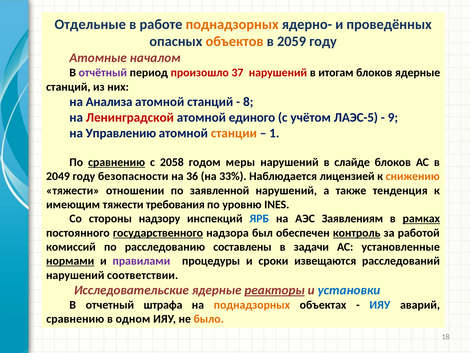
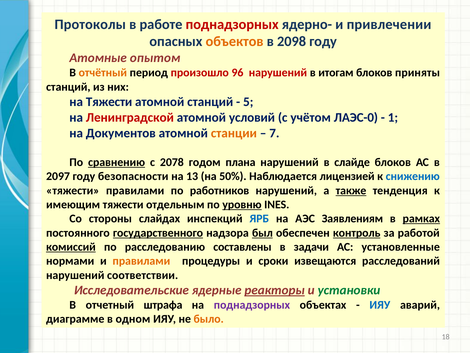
Отдельные: Отдельные -> Протоколы
поднадзорных at (232, 24) colour: orange -> red
проведённых: проведённых -> привлечении
2059: 2059 -> 2098
началом: началом -> опытом
отчётный colour: purple -> orange
37: 37 -> 96
блоков ядерные: ядерные -> приняты
на Анализа: Анализа -> Тяжести
8: 8 -> 5
единого: единого -> условий
ЛАЭС-5: ЛАЭС-5 -> ЛАЭС-0
9: 9 -> 1
Управлению: Управлению -> Документов
1: 1 -> 7
2058: 2058 -> 2078
меры: меры -> плана
2049: 2049 -> 2097
36: 36 -> 13
33%: 33% -> 50%
снижению colour: orange -> blue
тяжести отношении: отношении -> правилами
заявленной: заявленной -> работников
также underline: none -> present
требования: требования -> отдельным
уровню underline: none -> present
надзору: надзору -> слайдах
был underline: none -> present
комиссий underline: none -> present
нормами underline: present -> none
правилами at (141, 261) colour: purple -> orange
установки colour: blue -> green
поднадзорных at (252, 305) colour: orange -> purple
сравнению at (75, 319): сравнению -> диаграмме
